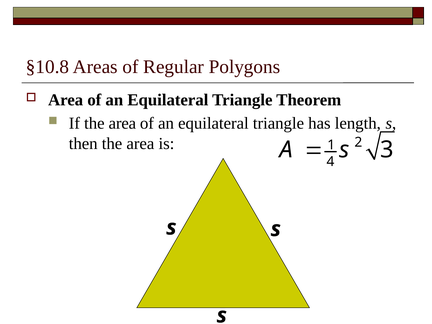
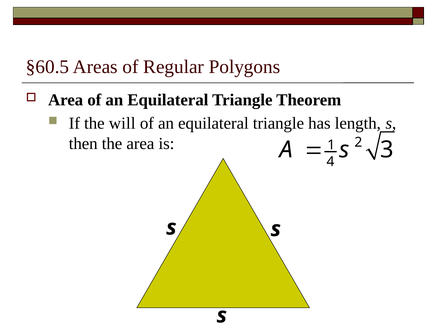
§10.8: §10.8 -> §60.5
If the area: area -> will
